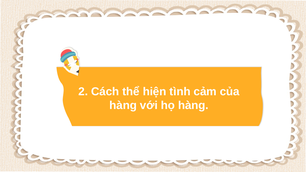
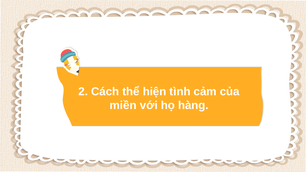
hàng at (123, 105): hàng -> miền
